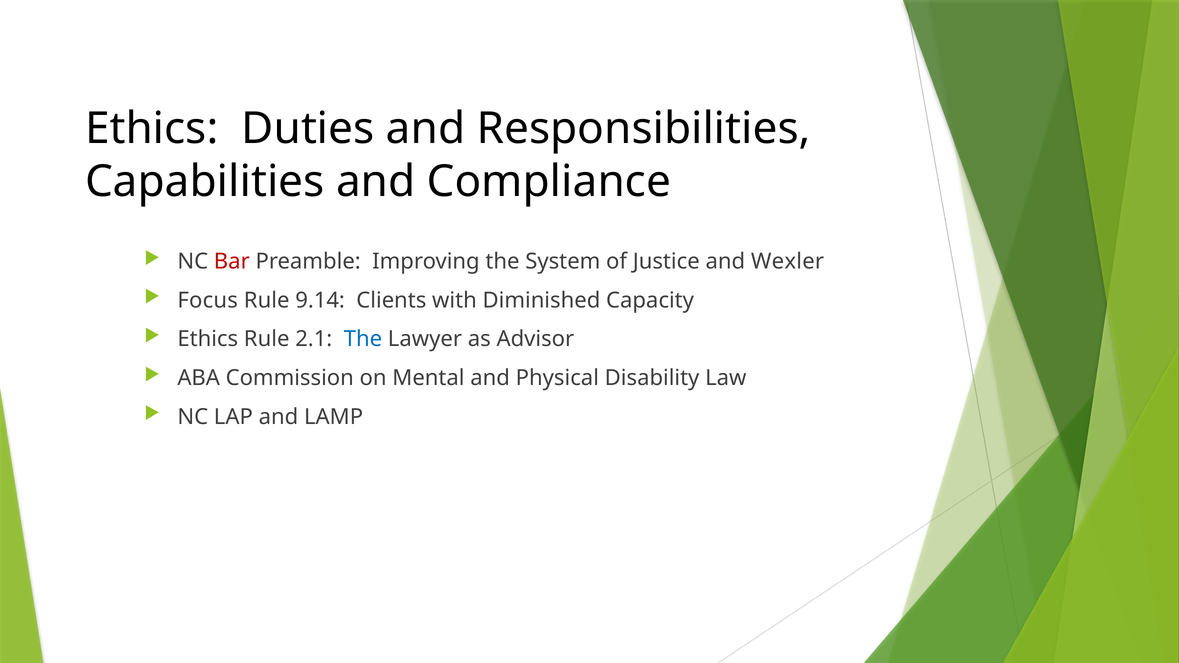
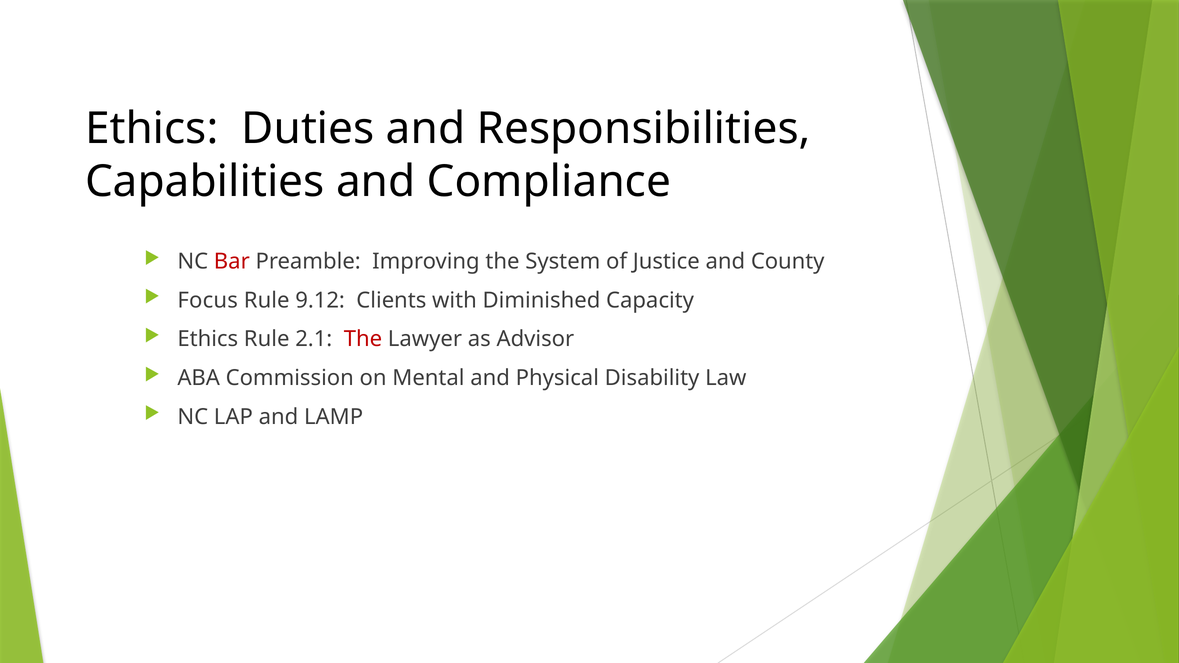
Wexler: Wexler -> County
9.14: 9.14 -> 9.12
The at (363, 339) colour: blue -> red
